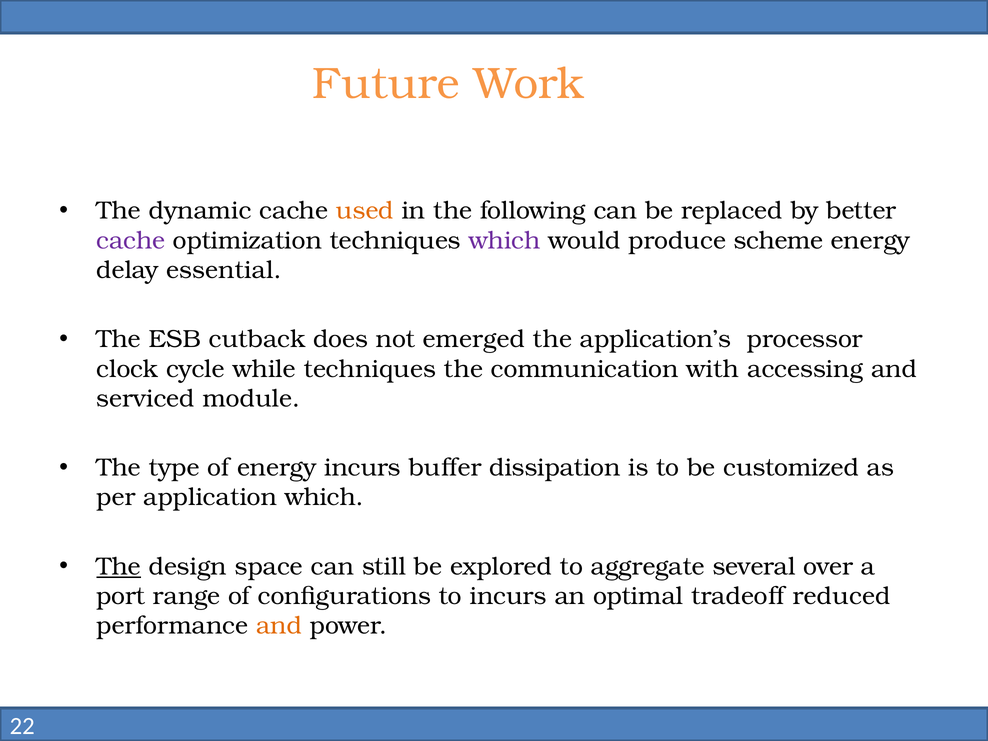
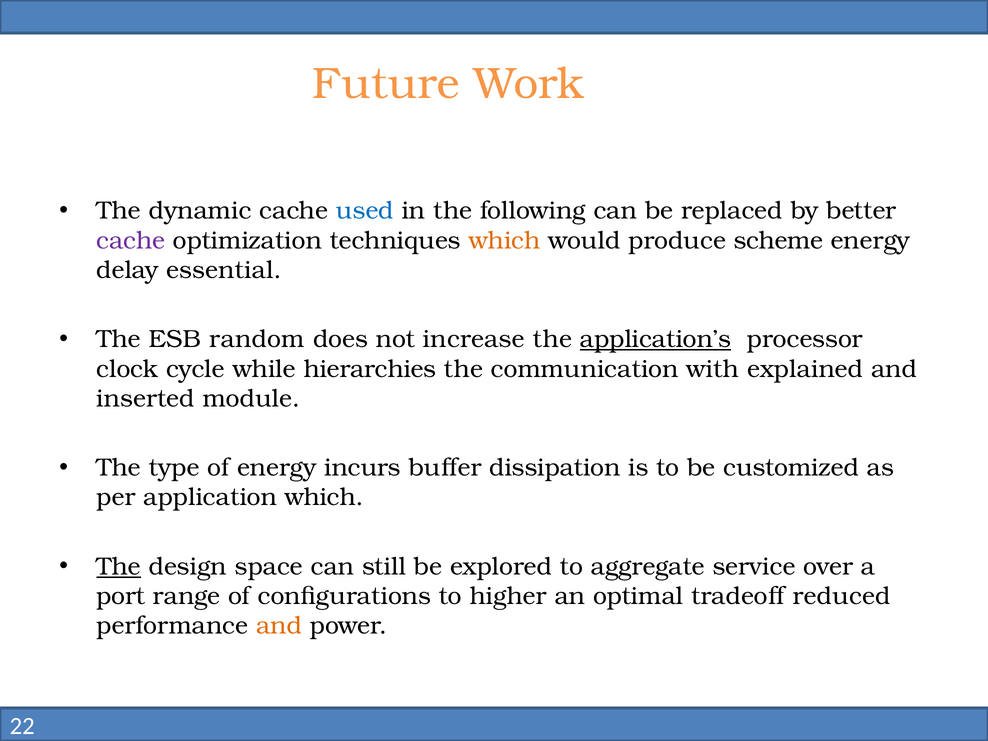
used colour: orange -> blue
which at (505, 240) colour: purple -> orange
cutback: cutback -> random
emerged: emerged -> increase
application’s underline: none -> present
while techniques: techniques -> hierarchies
accessing: accessing -> explained
serviced: serviced -> inserted
several: several -> service
to incurs: incurs -> higher
